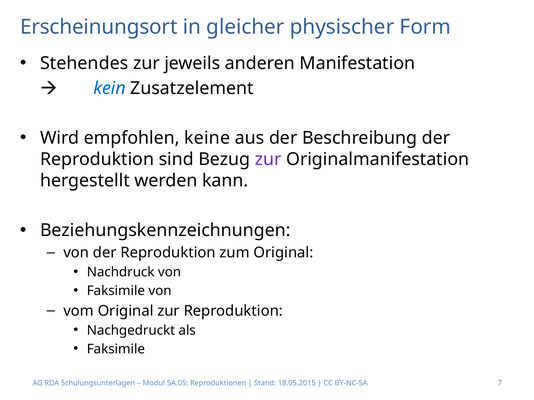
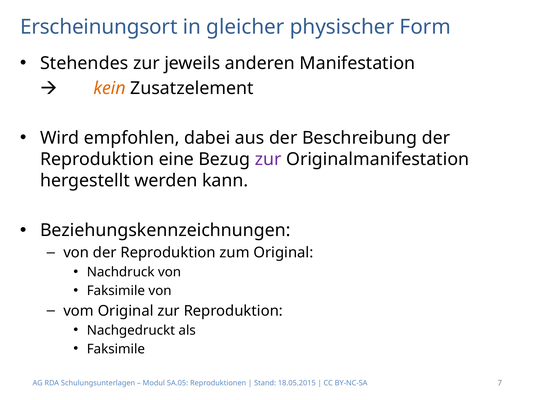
kein colour: blue -> orange
keine: keine -> dabei
sind: sind -> eine
